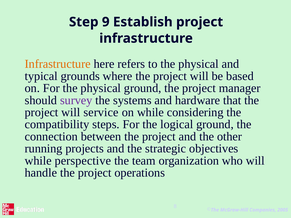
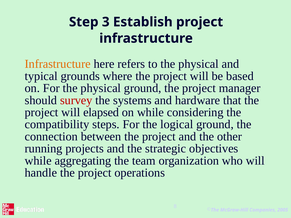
9: 9 -> 3
survey colour: purple -> red
service: service -> elapsed
perspective: perspective -> aggregating
